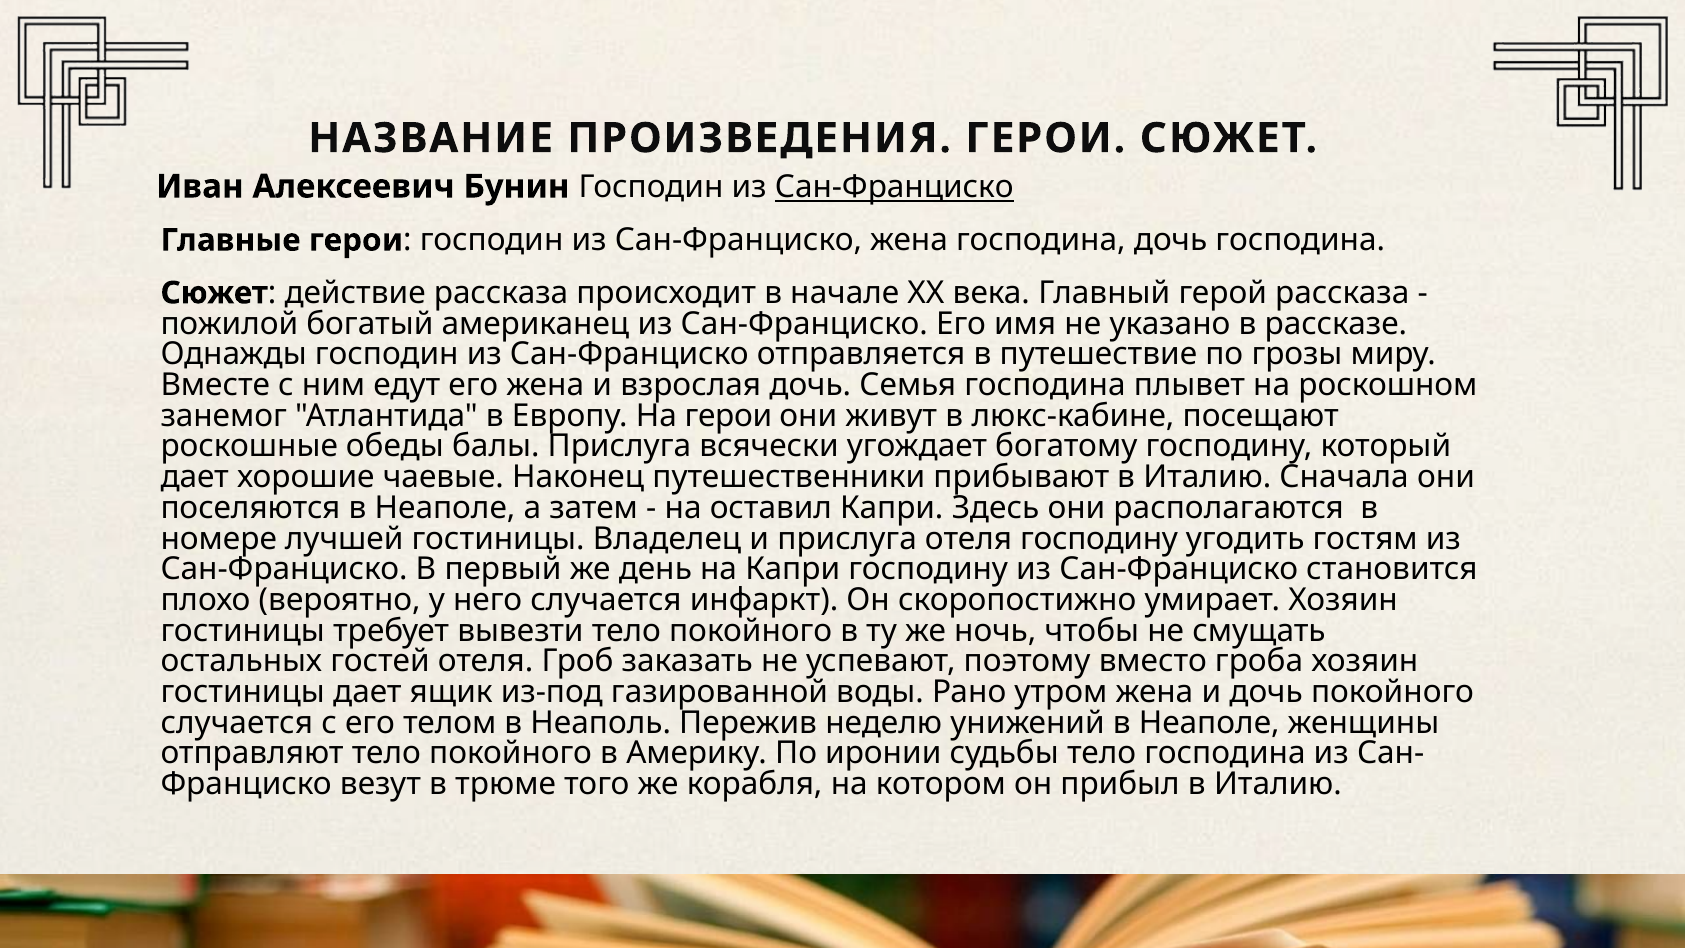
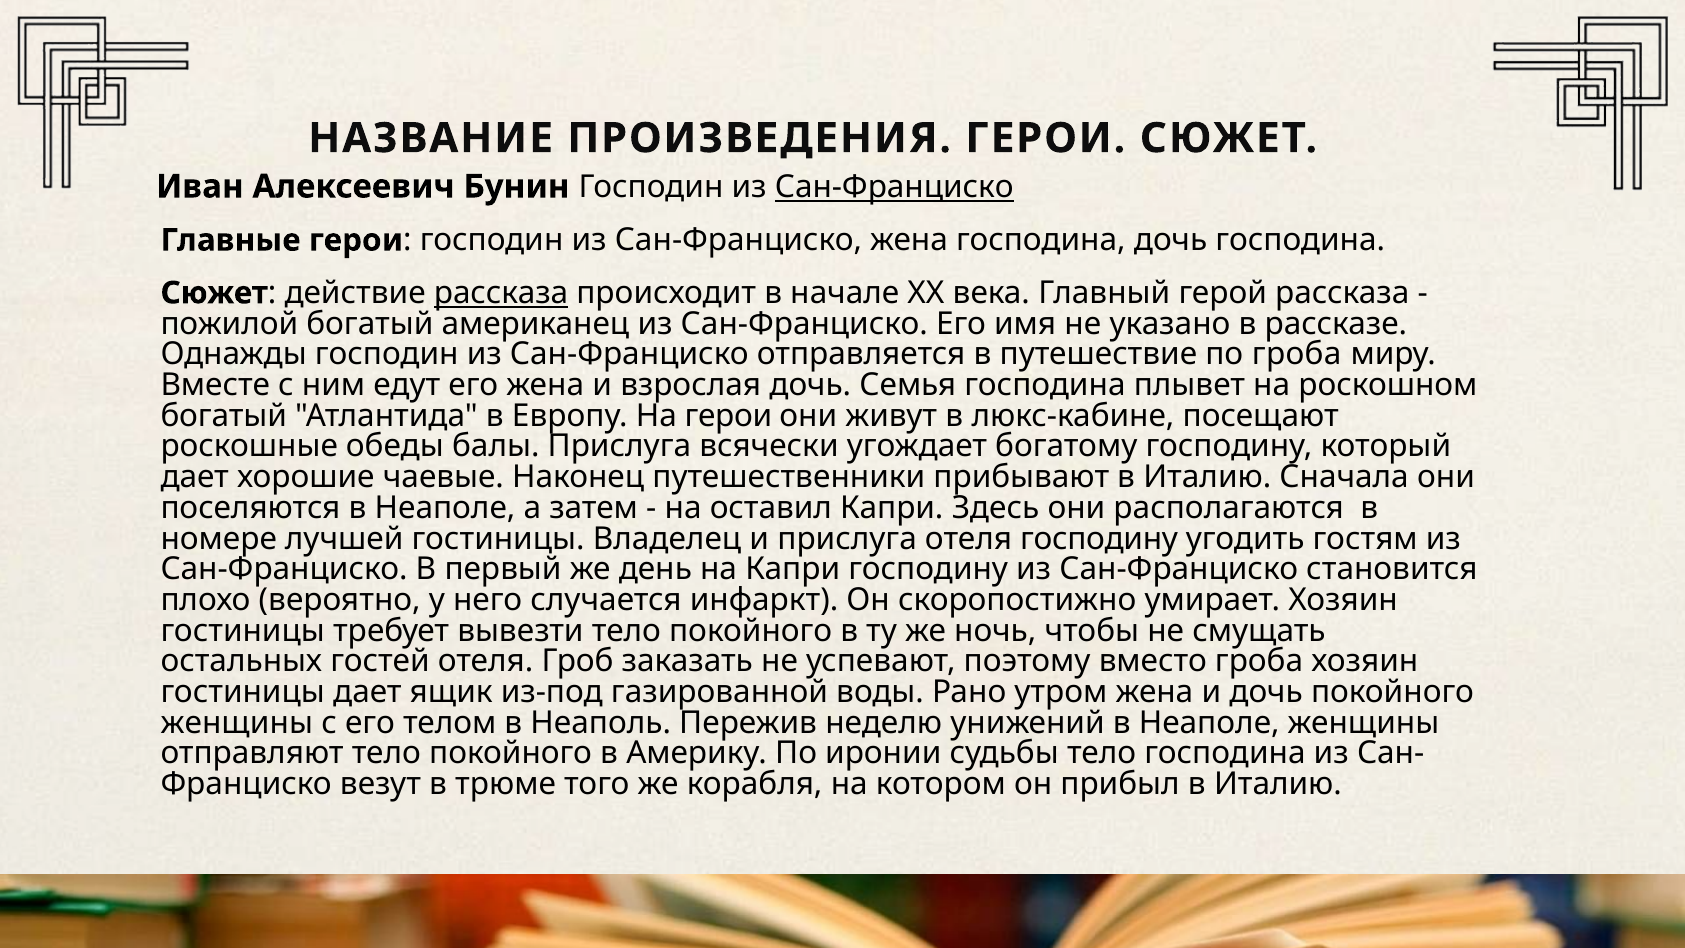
рассказа at (501, 293) underline: none -> present
по грозы: грозы -> гроба
занемог at (224, 416): занемог -> богатый
случается at (237, 723): случается -> женщины
